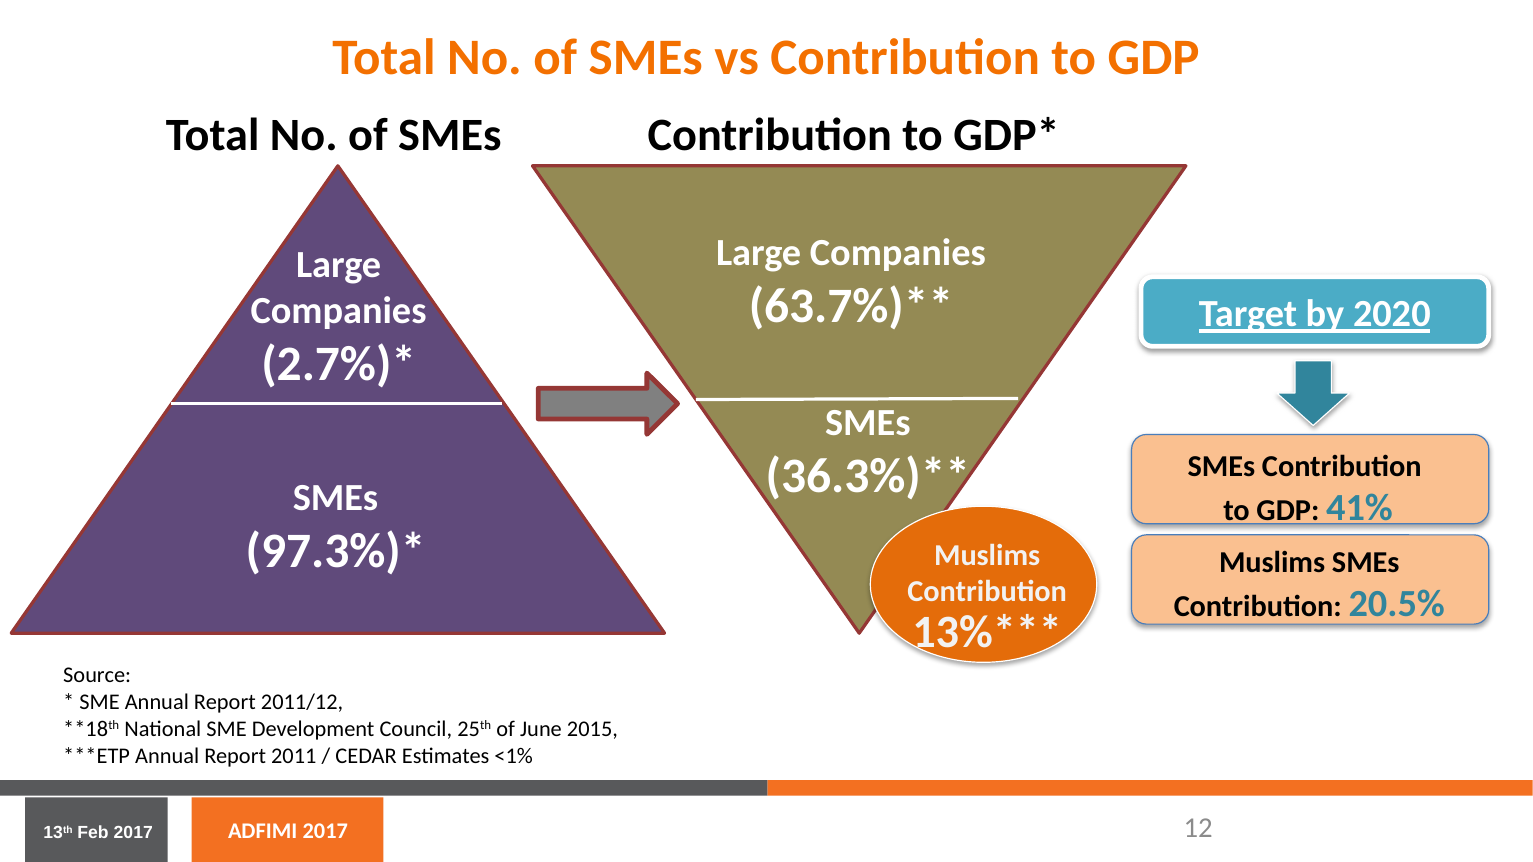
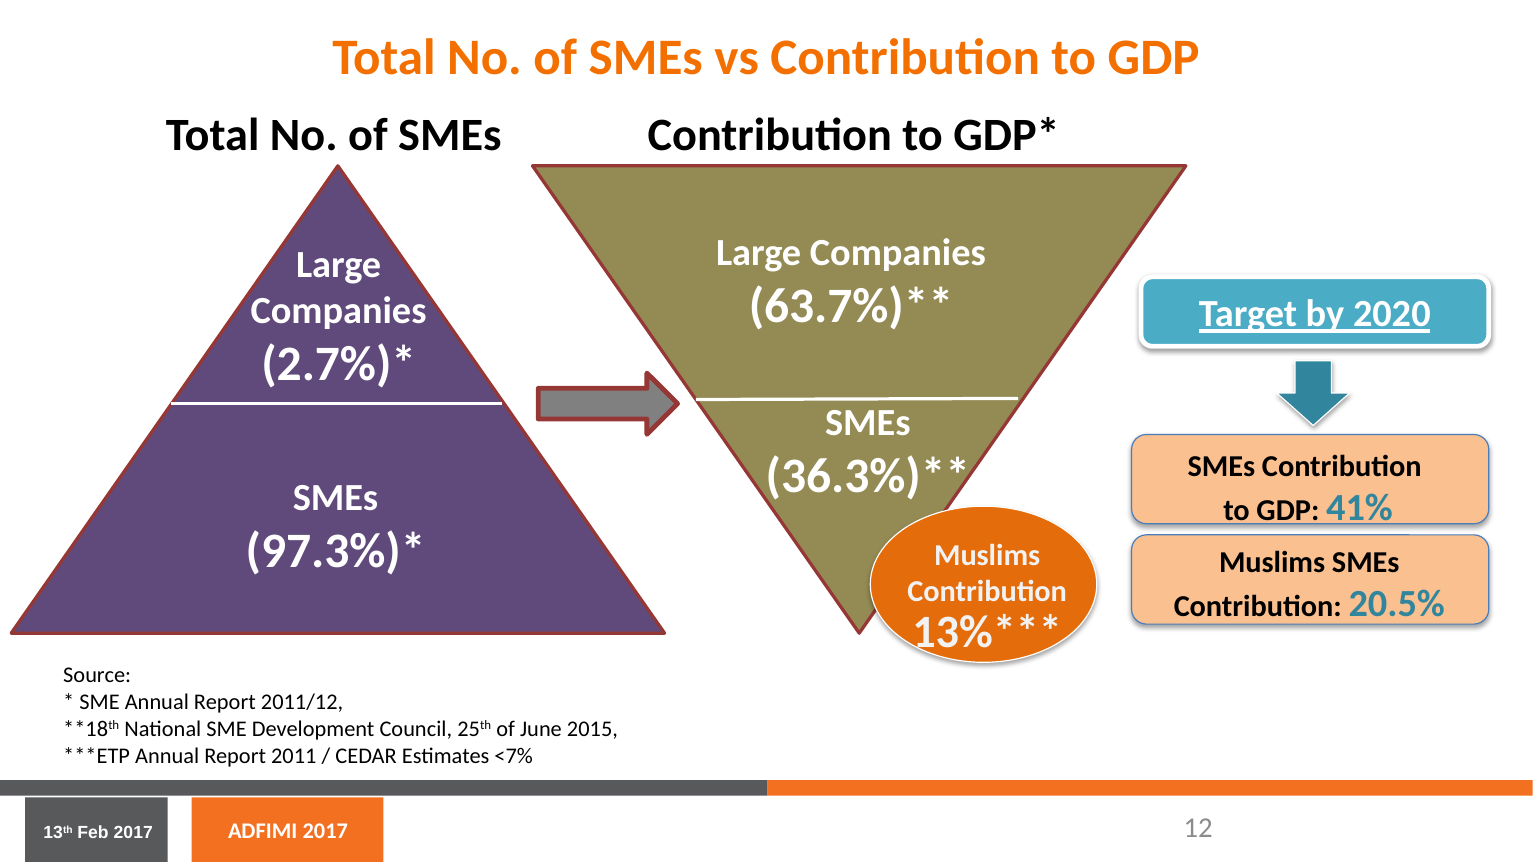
<1%: <1% -> <7%
